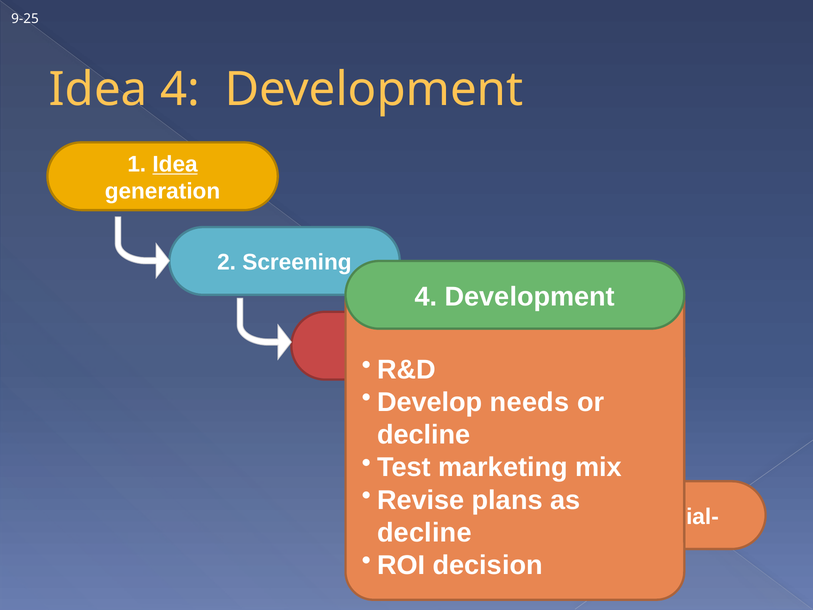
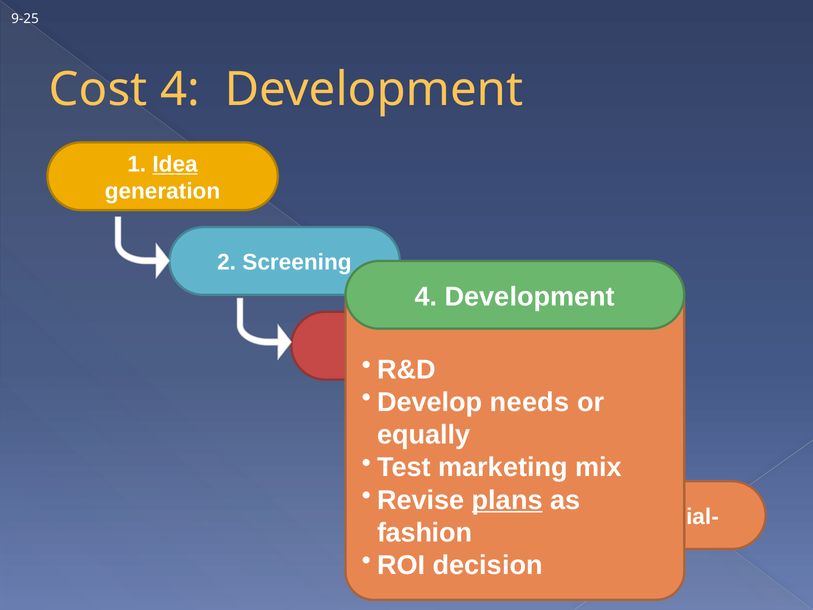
Idea at (98, 89): Idea -> Cost
decline at (424, 435): decline -> equally
plans underline: none -> present
decline at (424, 532): decline -> fashion
